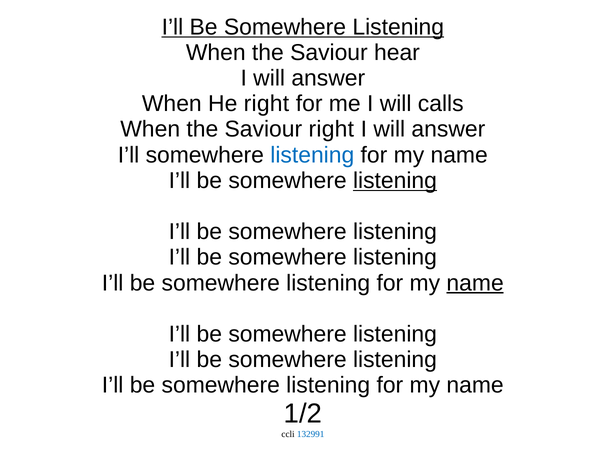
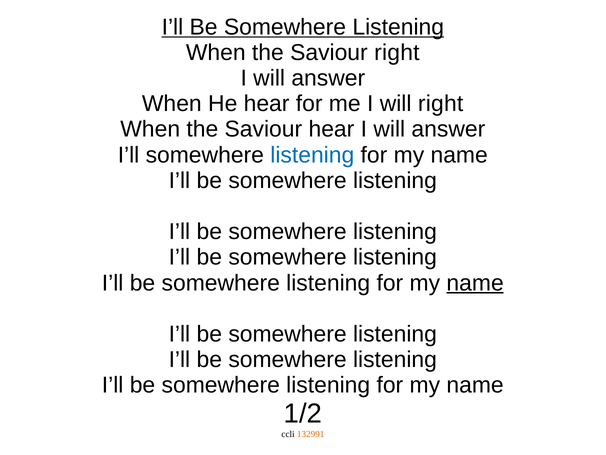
Saviour hear: hear -> right
He right: right -> hear
will calls: calls -> right
Saviour right: right -> hear
listening at (395, 180) underline: present -> none
132991 colour: blue -> orange
